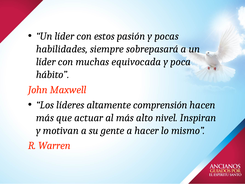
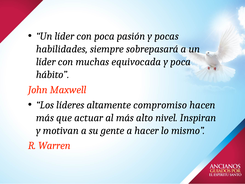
con estos: estos -> poca
comprensión: comprensión -> compromiso
